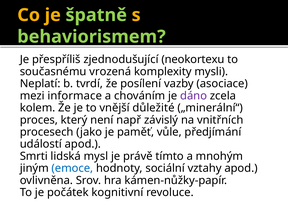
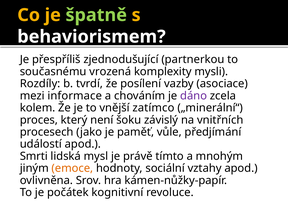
behaviorismem colour: light green -> white
neokortexu: neokortexu -> partnerkou
Neplatí: Neplatí -> Rozdíly
důležité: důležité -> zatímco
např: např -> šoku
emoce colour: blue -> orange
